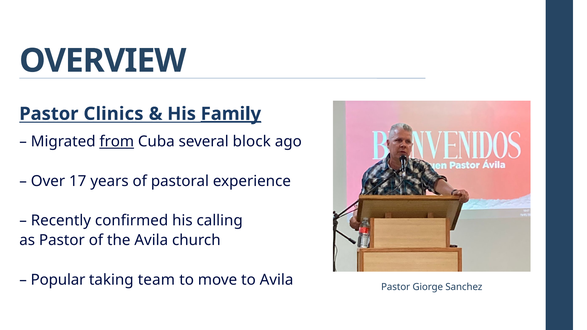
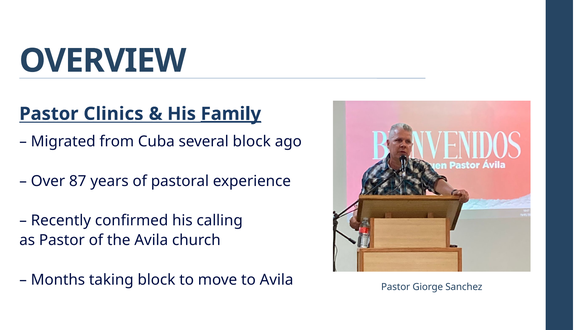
from underline: present -> none
17: 17 -> 87
Popular: Popular -> Months
taking team: team -> block
